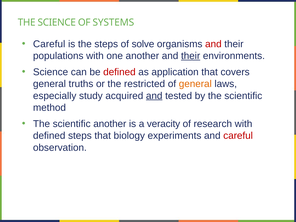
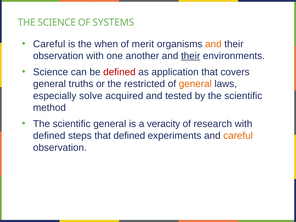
the steps: steps -> when
solve: solve -> merit
and at (213, 44) colour: red -> orange
populations at (58, 56): populations -> observation
study: study -> solve
and at (154, 96) underline: present -> none
scientific another: another -> general
that biology: biology -> defined
careful at (238, 136) colour: red -> orange
